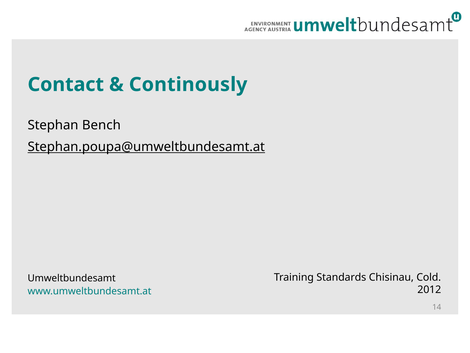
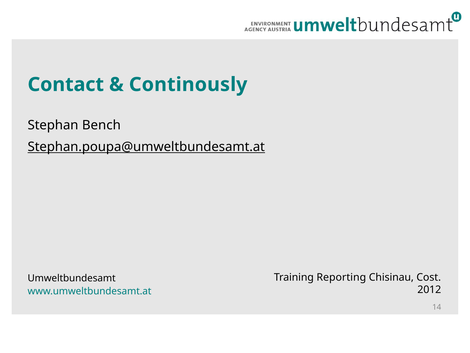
Standards: Standards -> Reporting
Cold: Cold -> Cost
